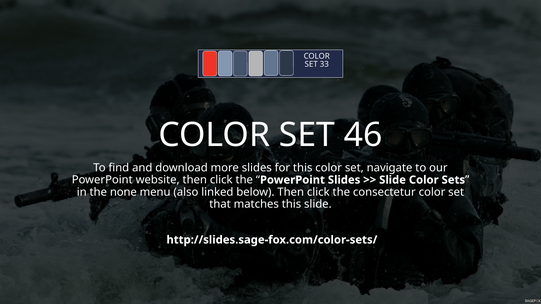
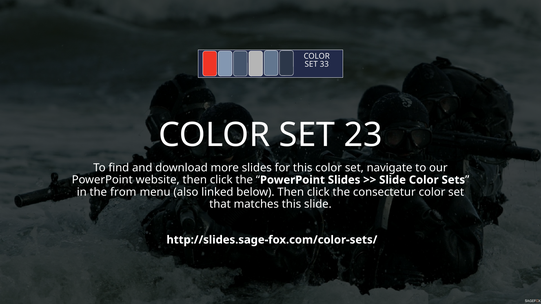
46: 46 -> 23
none: none -> from
